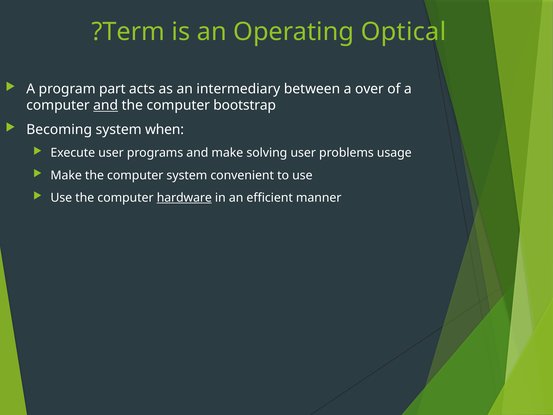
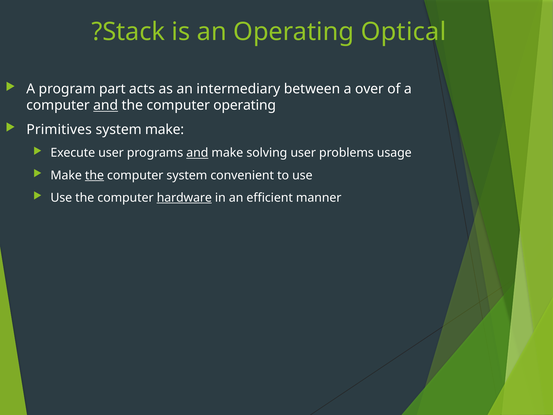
Term: Term -> Stack
computer bootstrap: bootstrap -> operating
Becoming: Becoming -> Primitives
system when: when -> make
and at (197, 153) underline: none -> present
the at (94, 175) underline: none -> present
